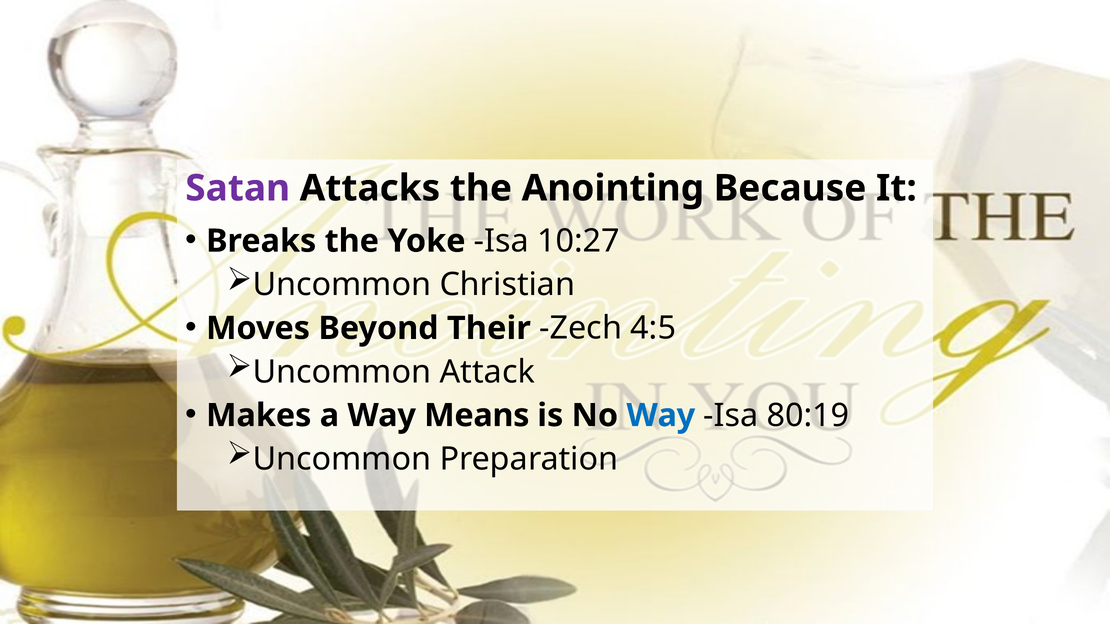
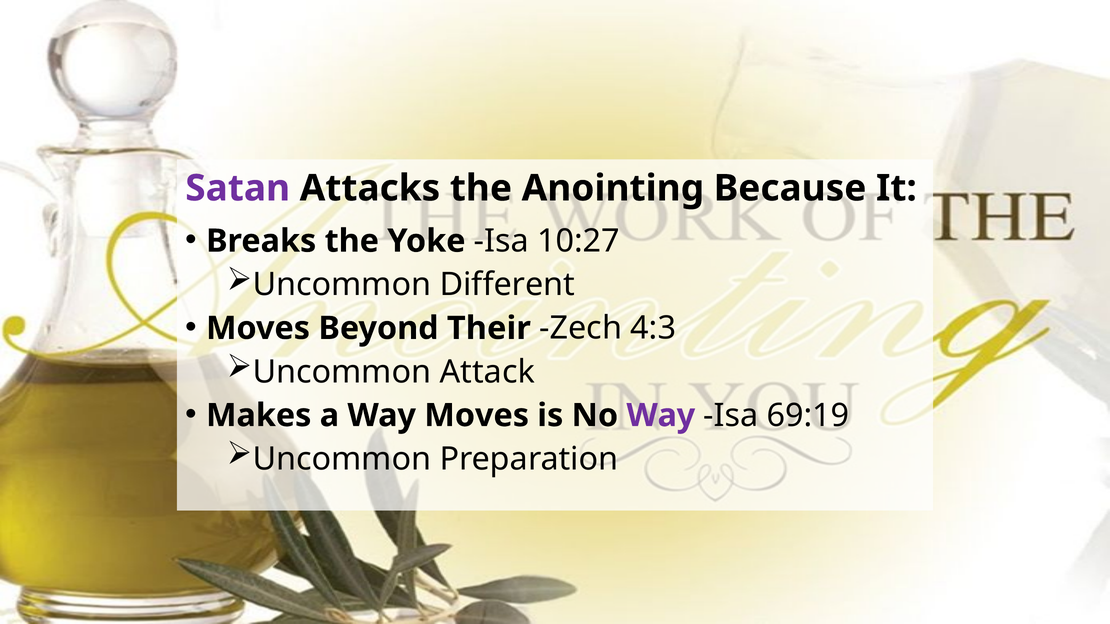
Christian: Christian -> Different
4:5: 4:5 -> 4:3
Way Means: Means -> Moves
Way at (661, 416) colour: blue -> purple
80:19: 80:19 -> 69:19
